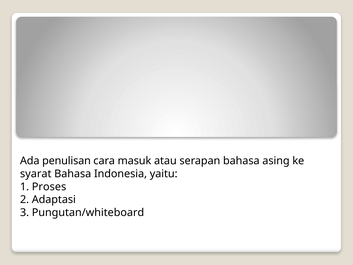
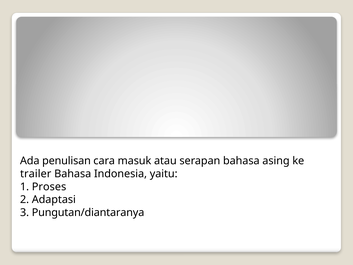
syarat: syarat -> trailer
Pungutan/whiteboard: Pungutan/whiteboard -> Pungutan/diantaranya
